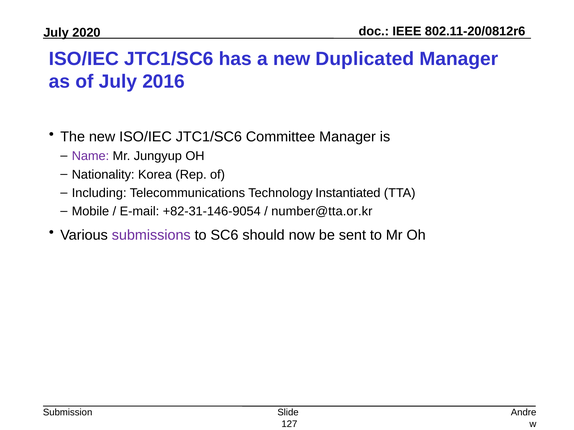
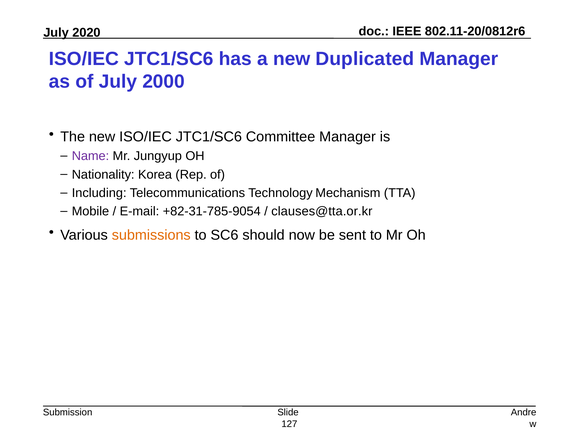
2016: 2016 -> 2000
Instantiated: Instantiated -> Mechanism
+82-31-146-9054: +82-31-146-9054 -> +82-31-785-9054
number@tta.or.kr: number@tta.or.kr -> clauses@tta.or.kr
submissions colour: purple -> orange
